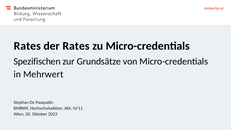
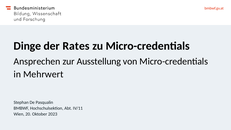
Rates at (27, 46): Rates -> Dinge
Spezifischen: Spezifischen -> Ansprechen
Grundsätze: Grundsätze -> Ausstellung
